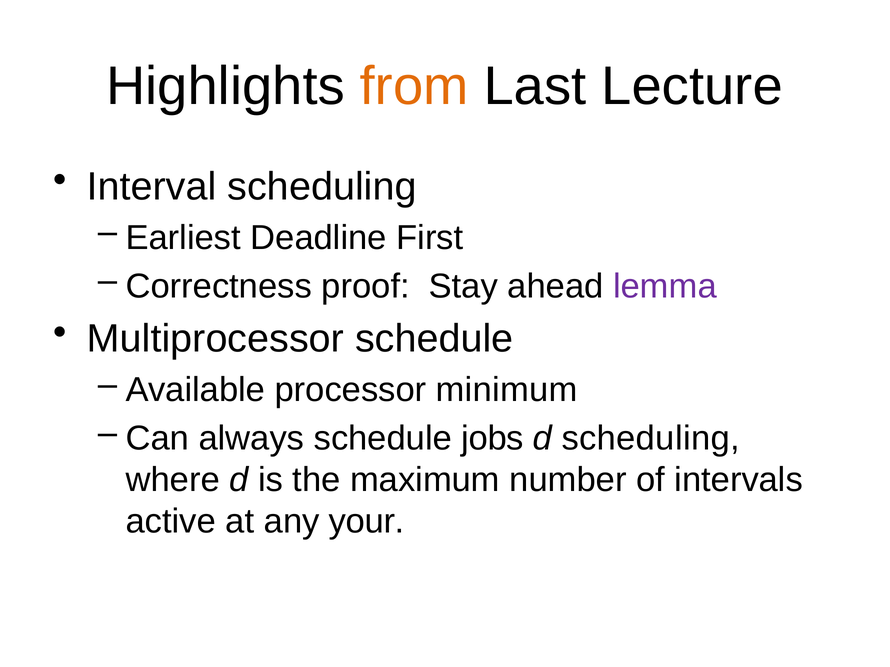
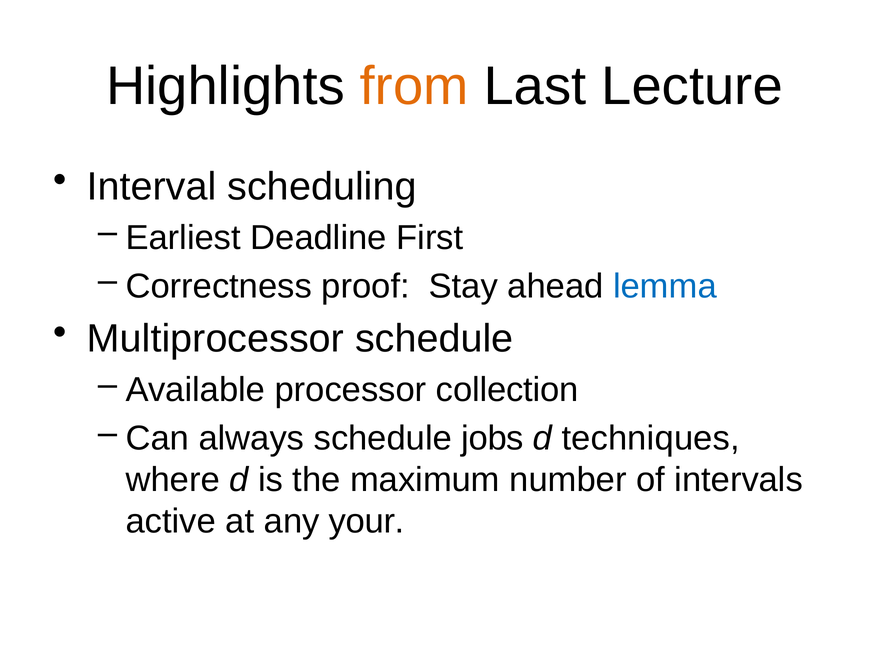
lemma colour: purple -> blue
minimum: minimum -> collection
d scheduling: scheduling -> techniques
